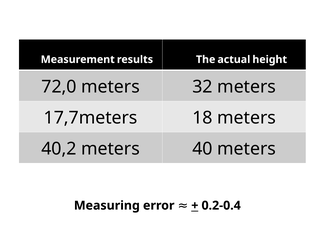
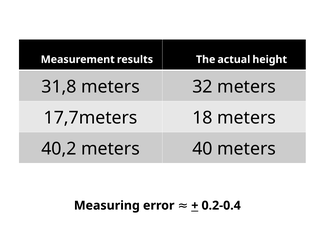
72,0: 72,0 -> 31,8
